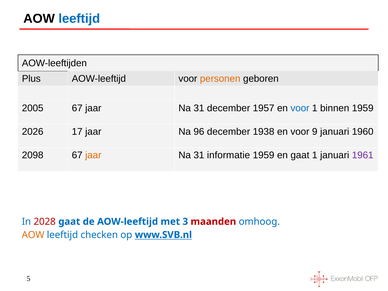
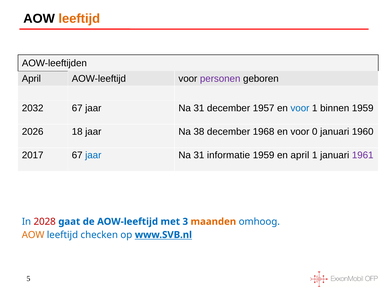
leeftijd at (79, 19) colour: blue -> orange
Plus at (31, 79): Plus -> April
personen colour: orange -> purple
2005: 2005 -> 2032
17: 17 -> 18
96: 96 -> 38
1938: 1938 -> 1968
9: 9 -> 0
2098: 2098 -> 2017
jaar at (93, 155) colour: orange -> blue
en gaat: gaat -> april
maanden colour: red -> orange
